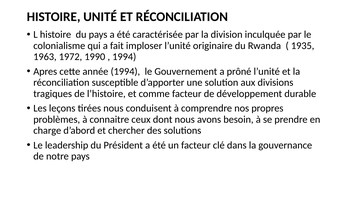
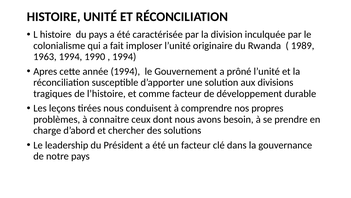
1935: 1935 -> 1989
1963 1972: 1972 -> 1994
